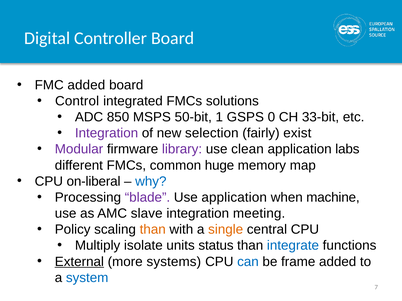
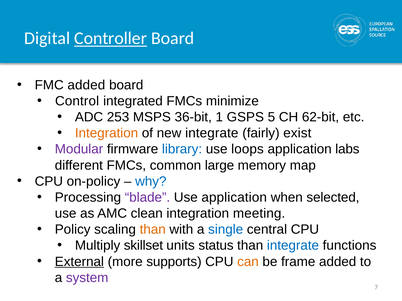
Controller underline: none -> present
solutions: solutions -> minimize
850: 850 -> 253
50-bit: 50-bit -> 36-bit
0: 0 -> 5
33-bit: 33-bit -> 62-bit
Integration at (107, 133) colour: purple -> orange
new selection: selection -> integrate
library colour: purple -> blue
clean: clean -> loops
huge: huge -> large
on-liberal: on-liberal -> on-policy
machine: machine -> selected
slave: slave -> clean
single colour: orange -> blue
isolate: isolate -> skillset
systems: systems -> supports
can colour: blue -> orange
system colour: blue -> purple
